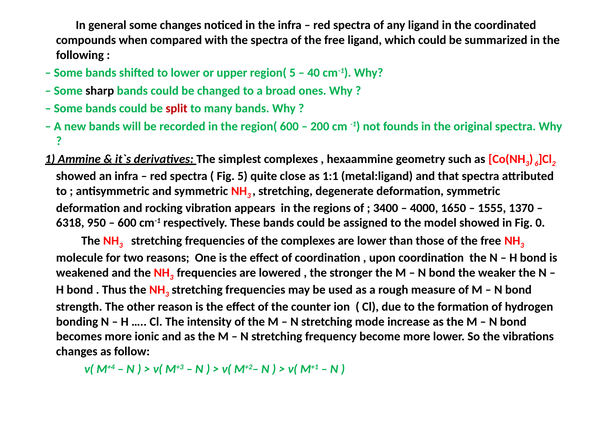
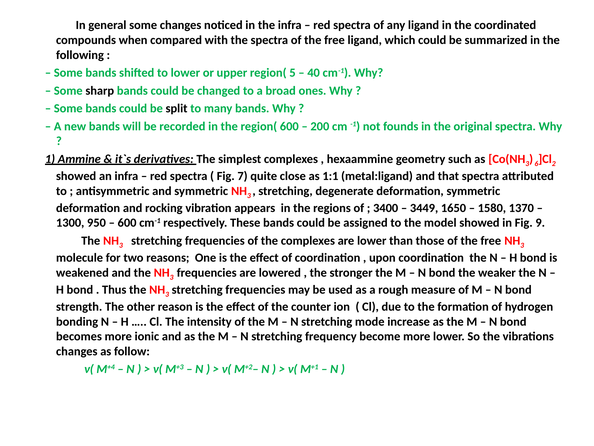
split colour: red -> black
Fig 5: 5 -> 7
4000: 4000 -> 3449
1555: 1555 -> 1580
6318: 6318 -> 1300
0: 0 -> 9
